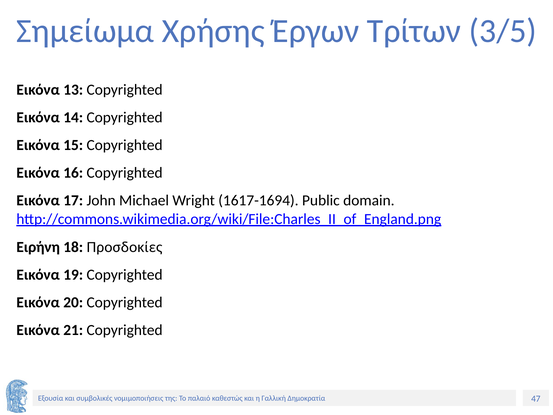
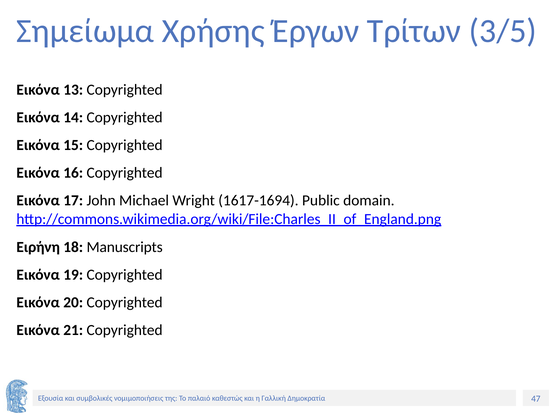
Προσδοκίες: Προσδοκίες -> Manuscripts
